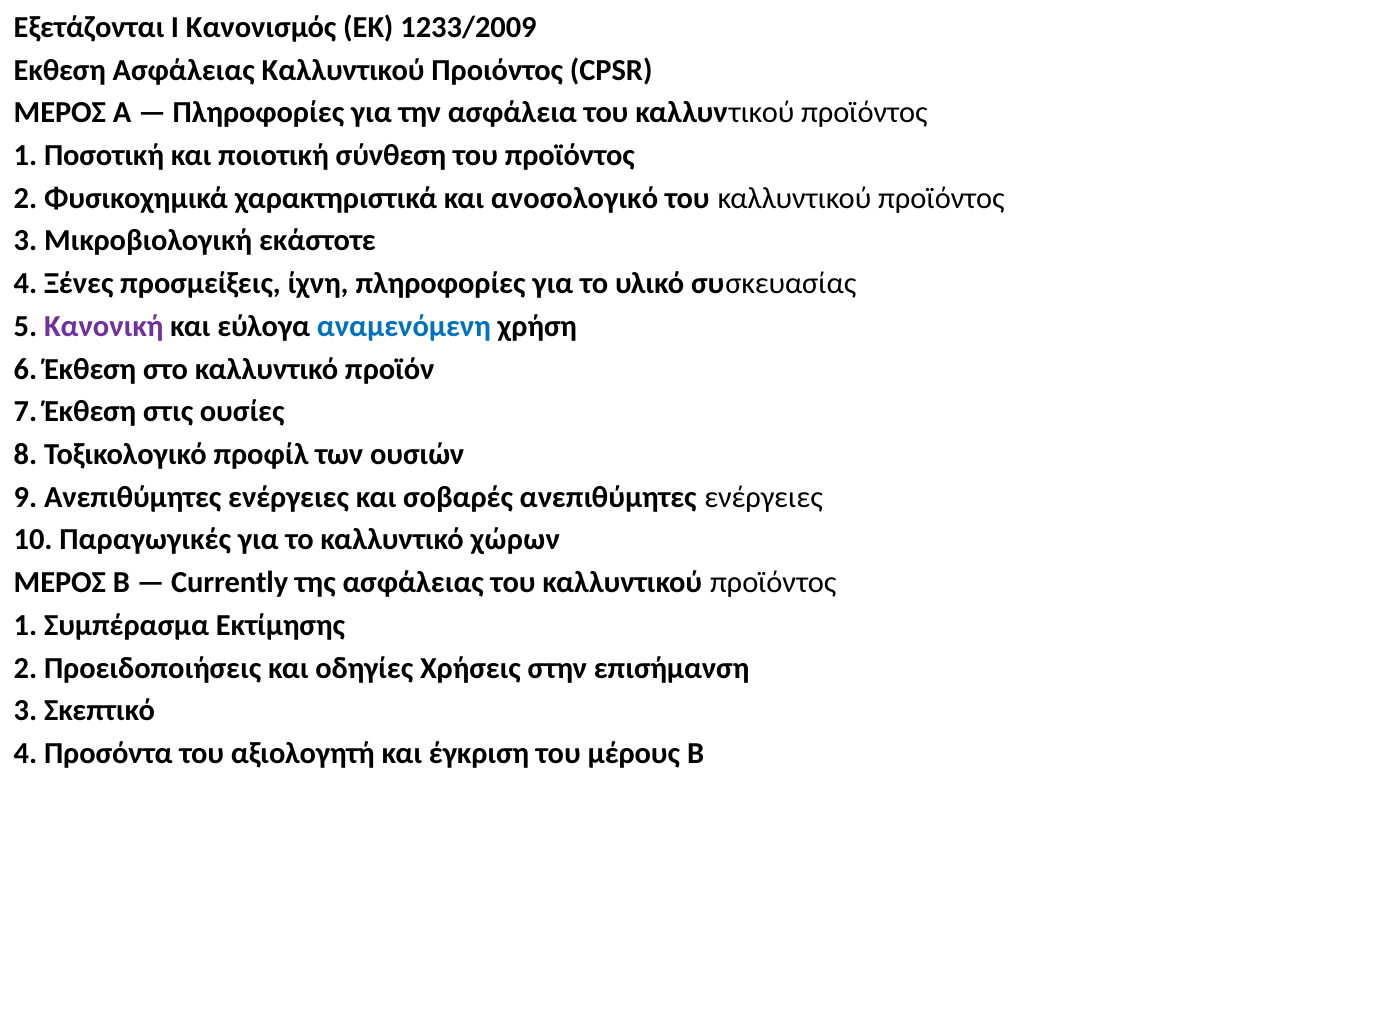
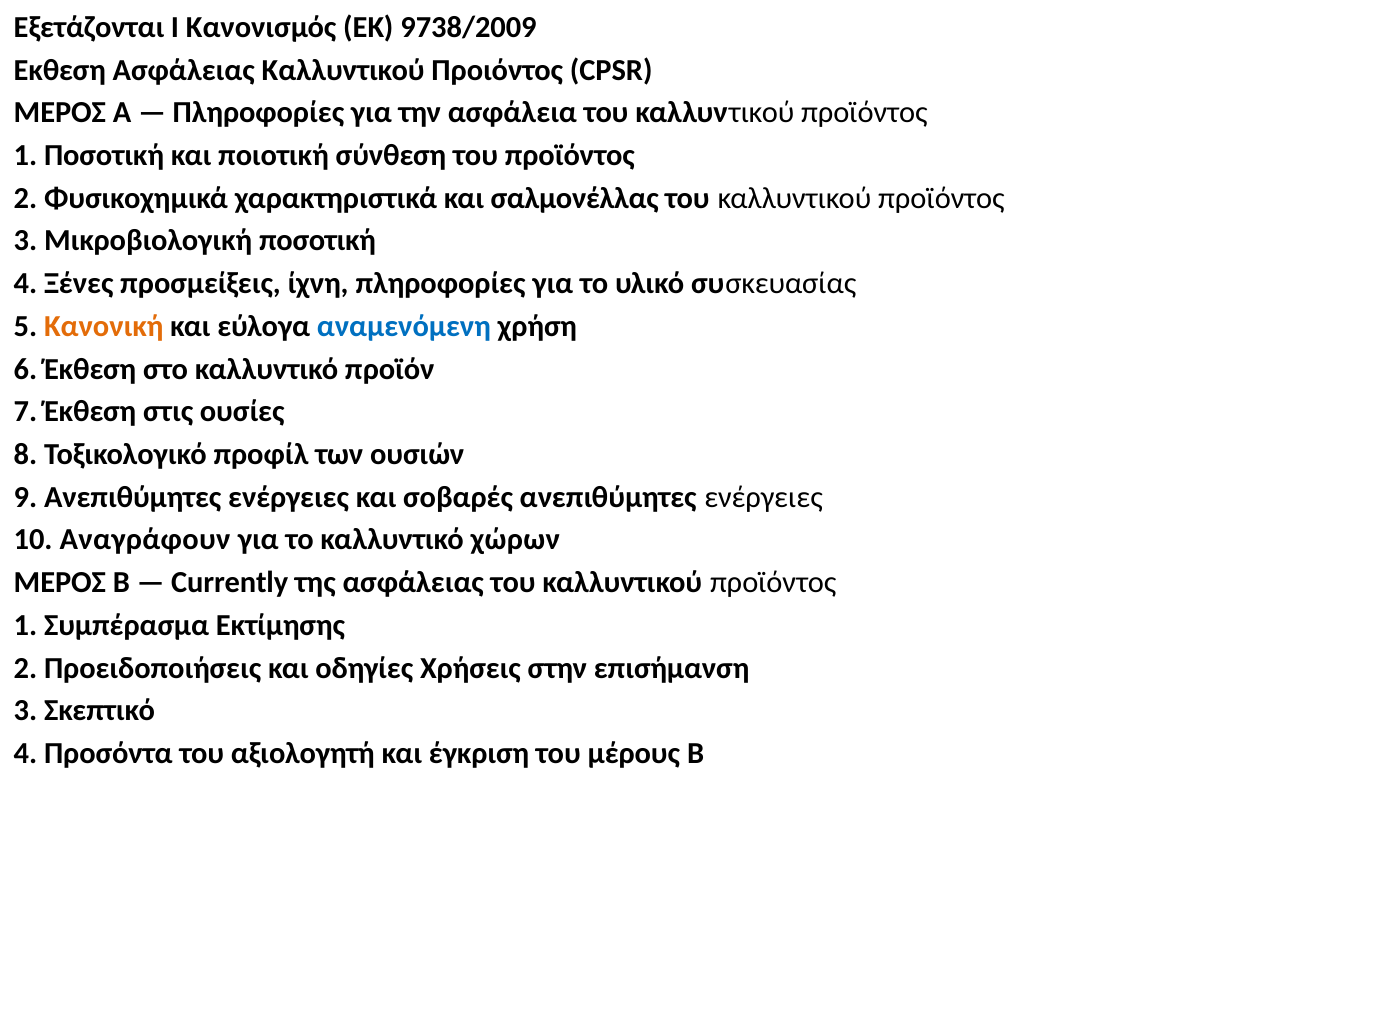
1233/2009: 1233/2009 -> 9738/2009
ανοσολογικό: ανοσολογικό -> σαλμονέλλας
Μικροβιολογική εκάστοτε: εκάστοτε -> ποσοτική
Κανονική colour: purple -> orange
Παραγωγικές: Παραγωγικές -> Αναγράφουν
